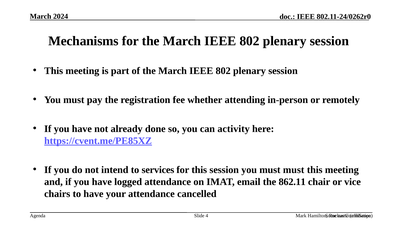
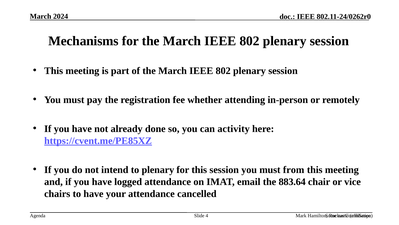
to services: services -> plenary
must must: must -> from
862.11: 862.11 -> 883.64
